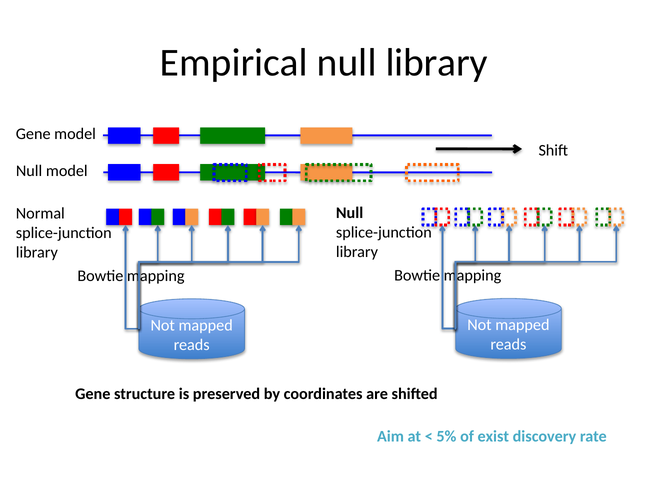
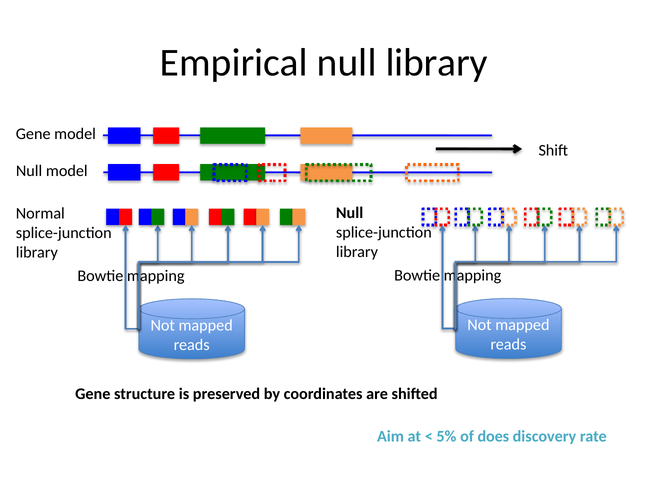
exist: exist -> does
